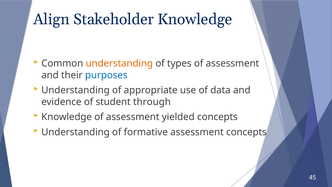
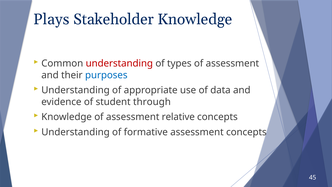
Align: Align -> Plays
understanding at (119, 63) colour: orange -> red
yielded: yielded -> relative
